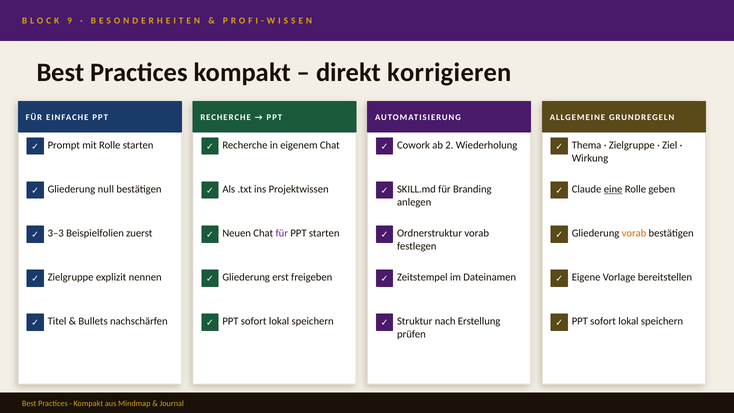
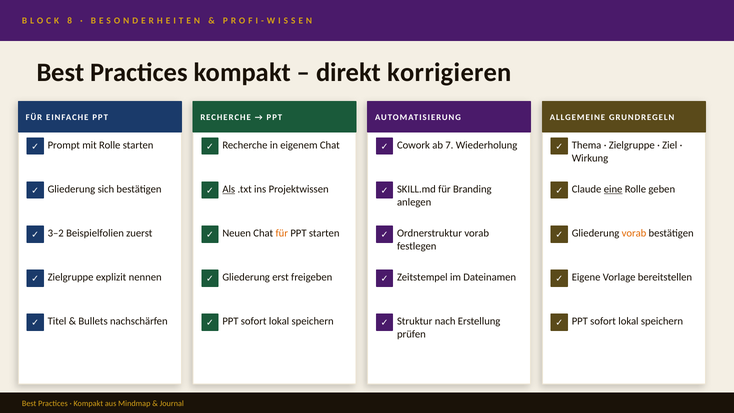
9: 9 -> 8
2: 2 -> 7
null: null -> sich
Als underline: none -> present
3–3: 3–3 -> 3–2
für at (282, 233) colour: purple -> orange
